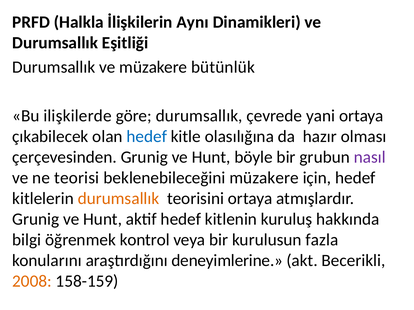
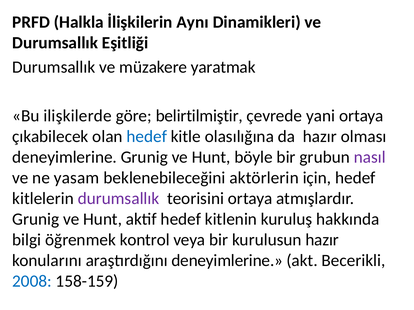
bütünlük: bütünlük -> yaratmak
göre durumsallık: durumsallık -> belirtilmiştir
çerçevesinden at (65, 157): çerçevesinden -> deneyimlerine
teorisi: teorisi -> yasam
beklenebileceğini müzakere: müzakere -> aktörlerin
durumsallık at (119, 199) colour: orange -> purple
kurulusun fazla: fazla -> hazır
2008 colour: orange -> blue
